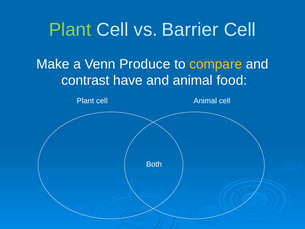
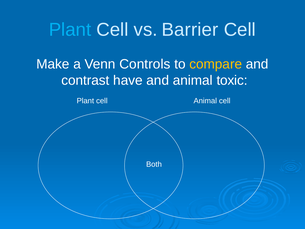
Plant at (70, 30) colour: light green -> light blue
Produce: Produce -> Controls
food: food -> toxic
